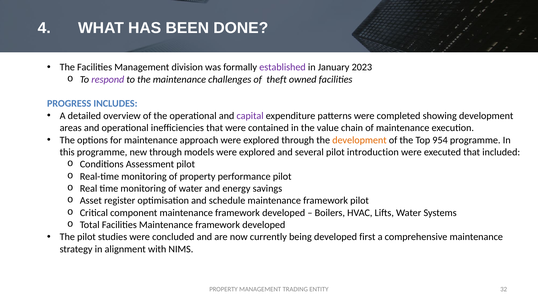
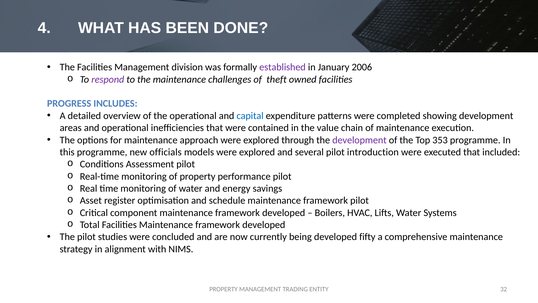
2023: 2023 -> 2006
capital colour: purple -> blue
development at (359, 140) colour: orange -> purple
954: 954 -> 353
new through: through -> officials
first: first -> fifty
